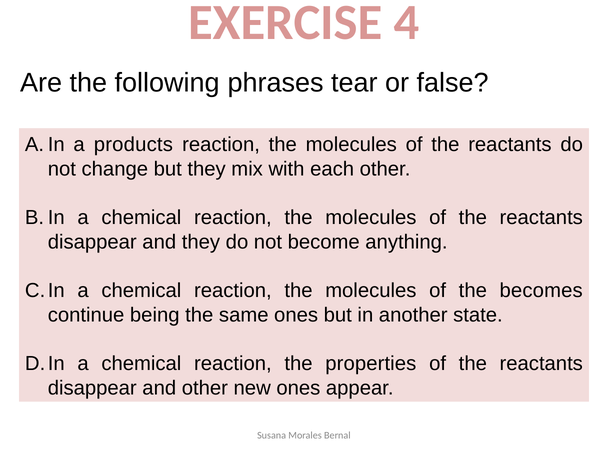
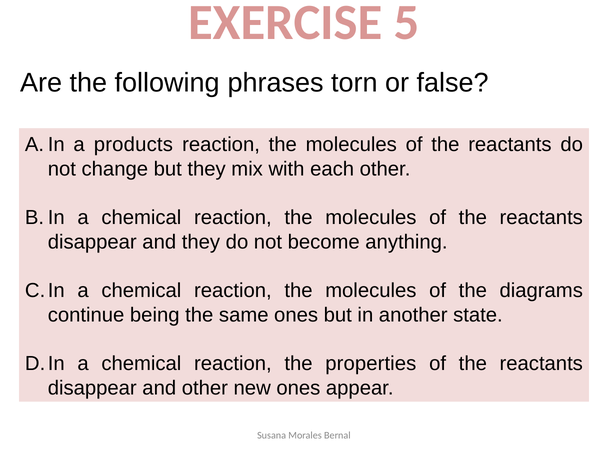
4: 4 -> 5
tear: tear -> torn
becomes: becomes -> diagrams
